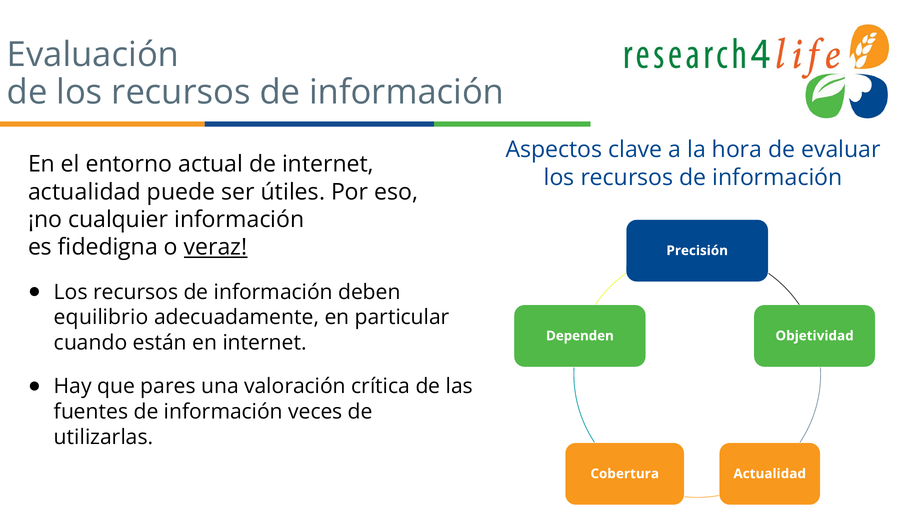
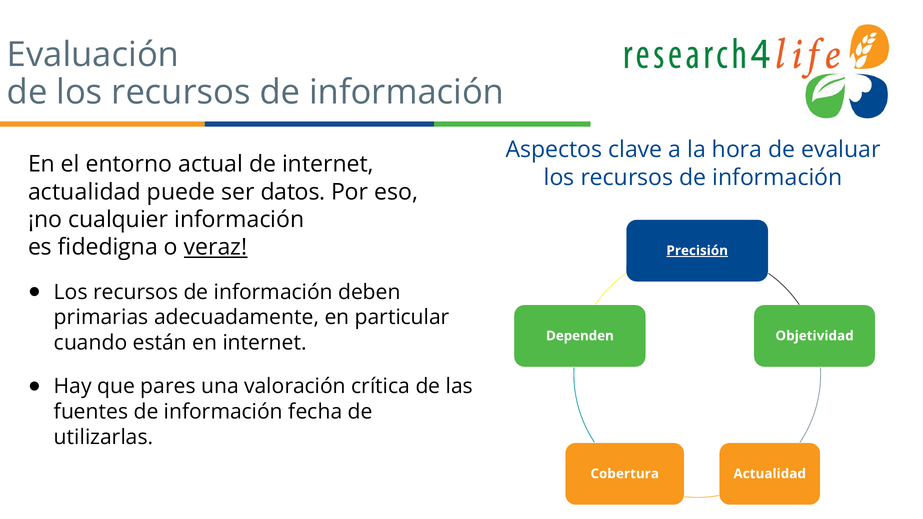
útiles: útiles -> datos
Precisión underline: none -> present
equilibrio: equilibrio -> primarias
veces: veces -> fecha
